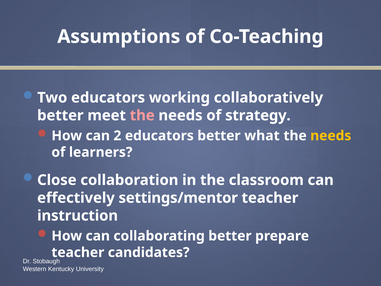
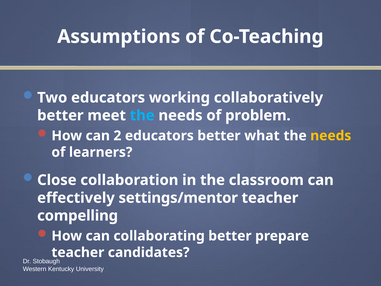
the at (142, 115) colour: pink -> light blue
strategy: strategy -> problem
instruction: instruction -> compelling
